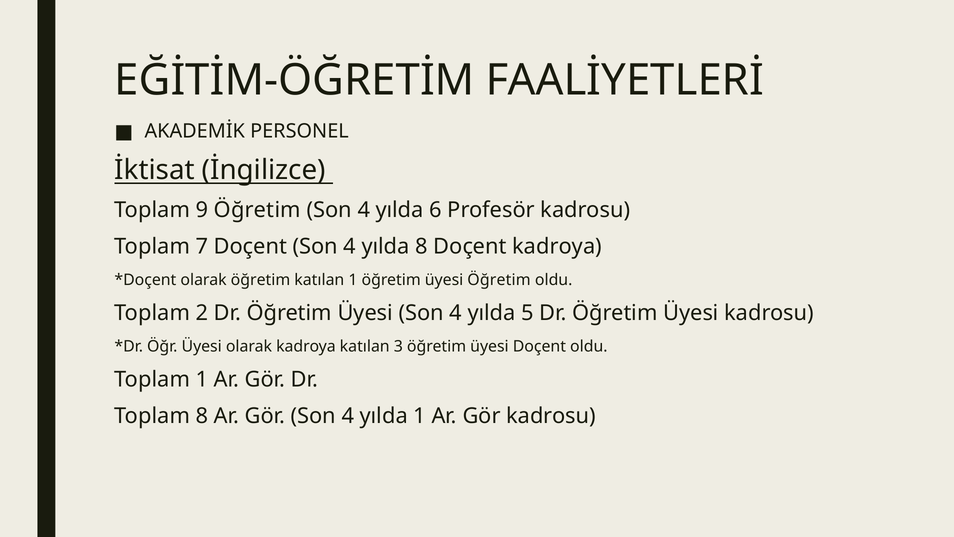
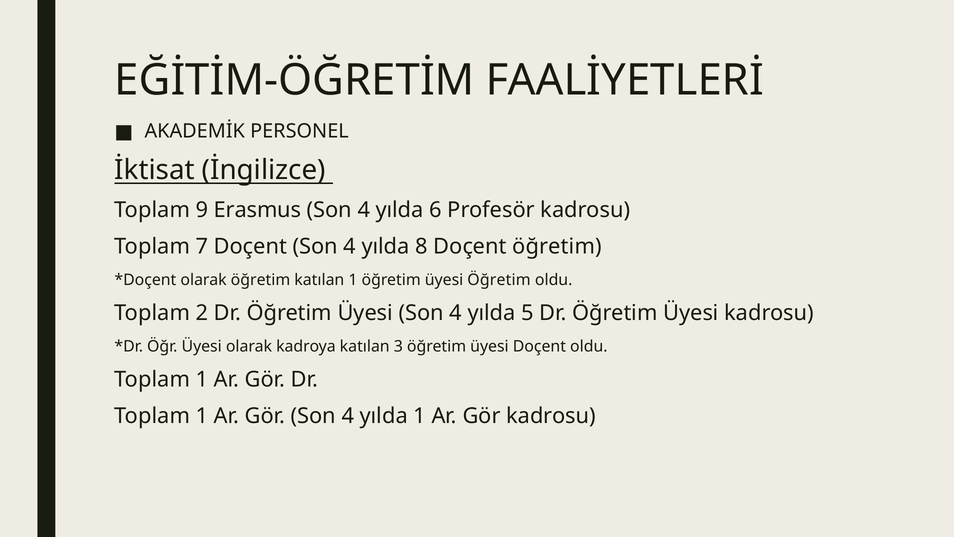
9 Öğretim: Öğretim -> Erasmus
Doçent kadroya: kadroya -> öğretim
8 at (202, 416): 8 -> 1
